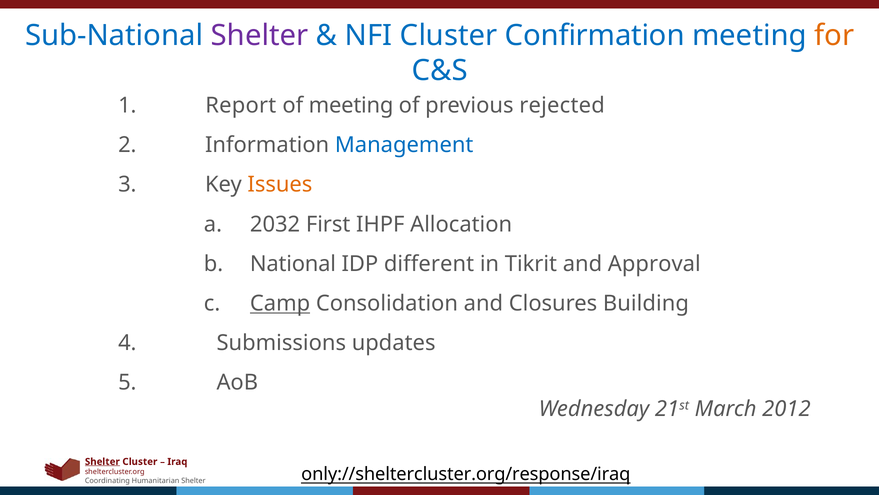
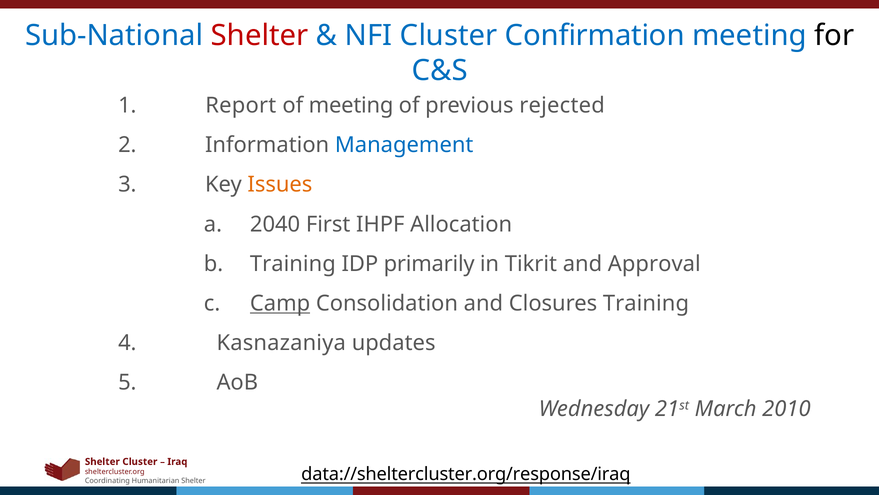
Shelter at (260, 35) colour: purple -> red
for colour: orange -> black
2032: 2032 -> 2040
b National: National -> Training
different: different -> primarily
Closures Building: Building -> Training
Submissions: Submissions -> Kasnazaniya
2012: 2012 -> 2010
Shelter at (102, 461) underline: present -> none
only://sheltercluster.org/response/iraq: only://sheltercluster.org/response/iraq -> data://sheltercluster.org/response/iraq
